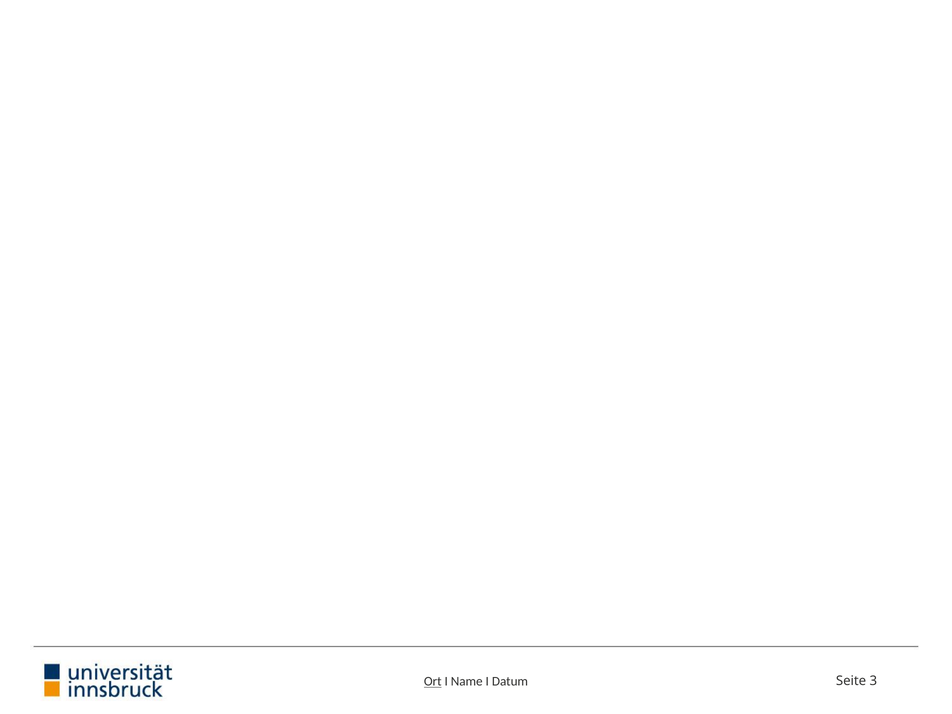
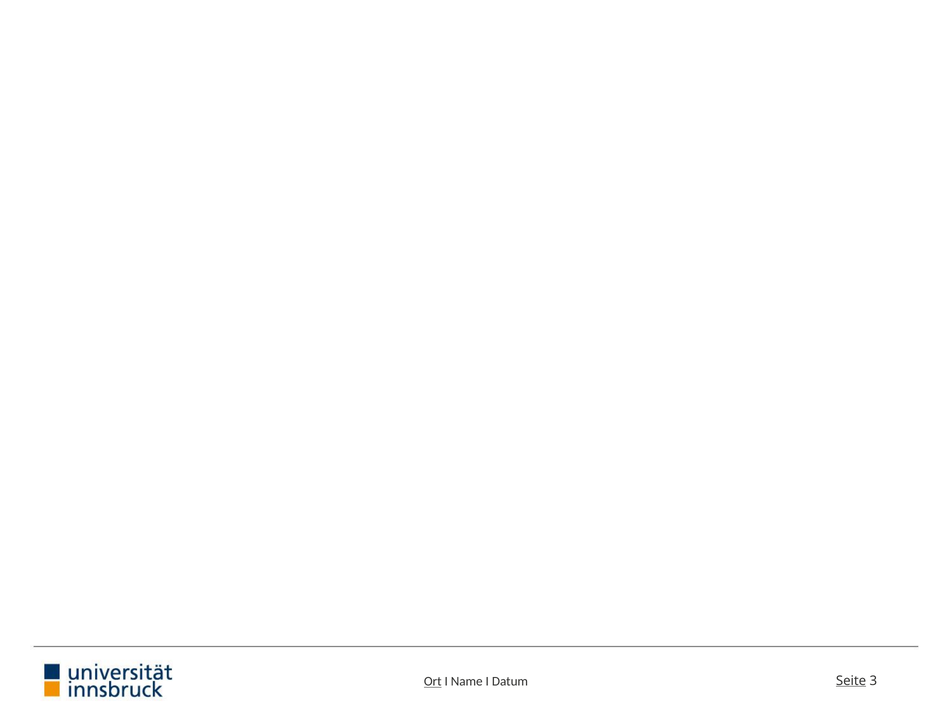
Seite underline: none -> present
